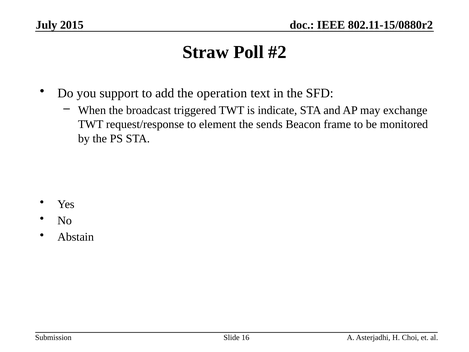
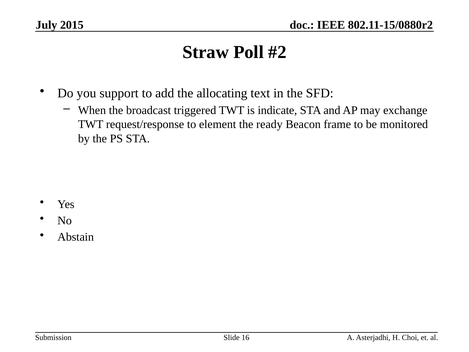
operation: operation -> allocating
sends: sends -> ready
